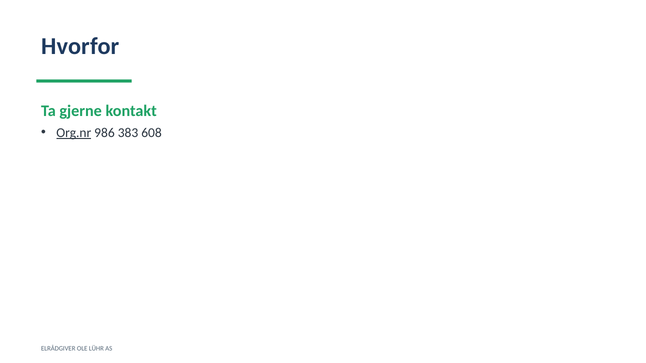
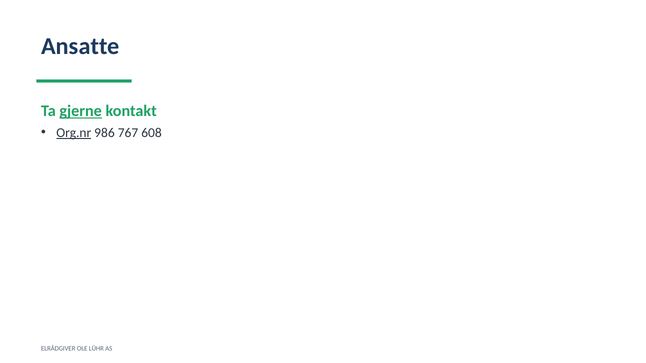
Hvorfor: Hvorfor -> Ansatte
gjerne underline: none -> present
383: 383 -> 767
